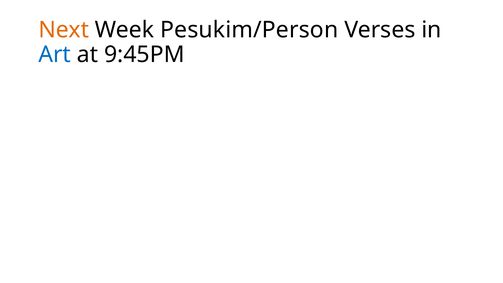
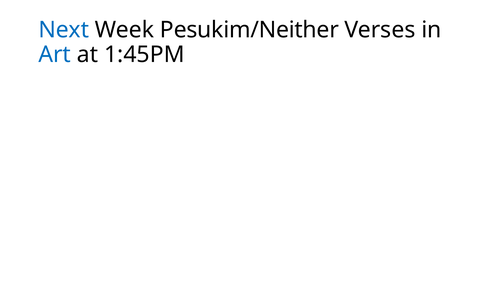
Next colour: orange -> blue
Pesukim/Person: Pesukim/Person -> Pesukim/Neither
9:45PM: 9:45PM -> 1:45PM
